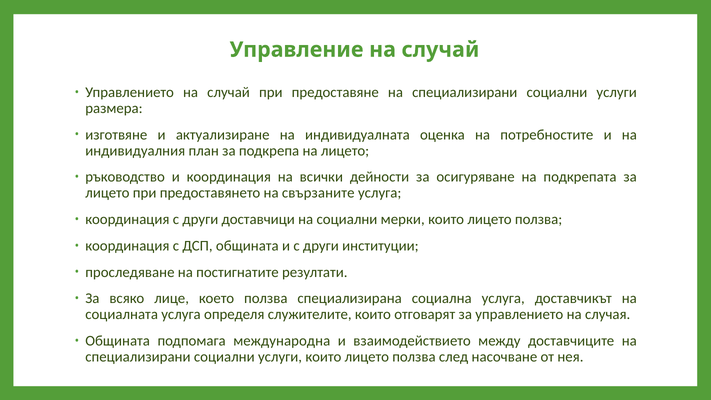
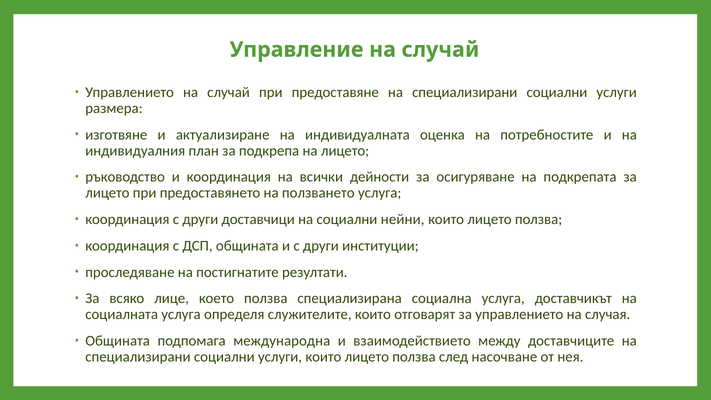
свързаните: свързаните -> ползването
мерки: мерки -> нейни
